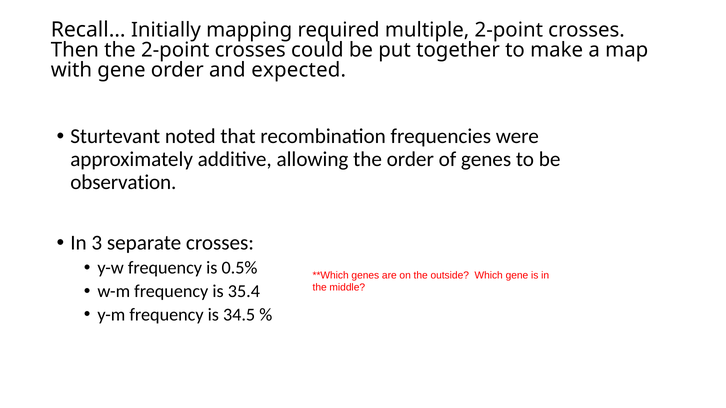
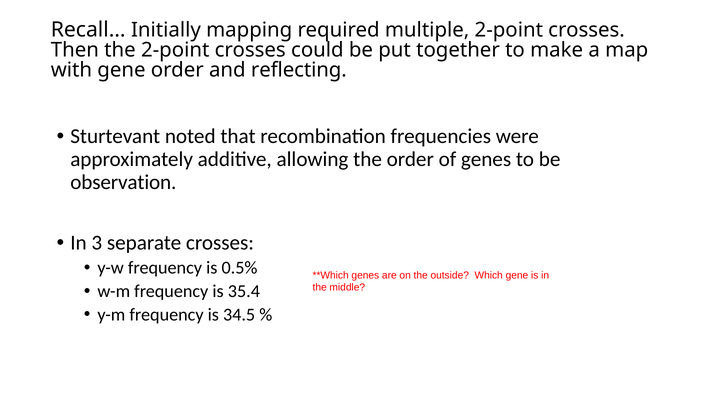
expected: expected -> reflecting
